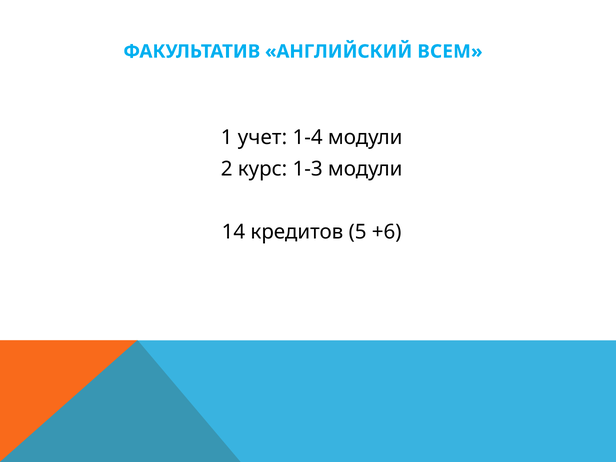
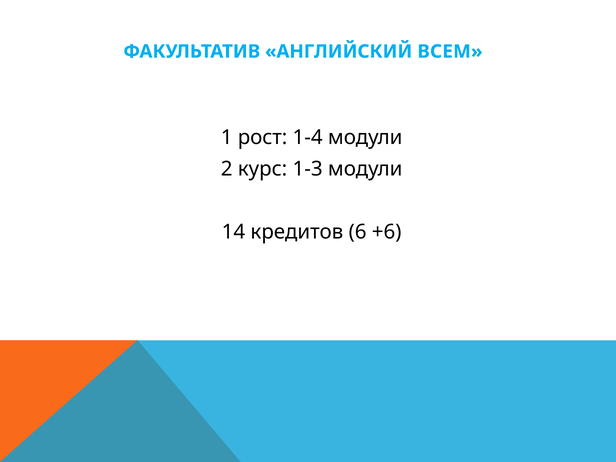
учет: учет -> рост
5: 5 -> 6
